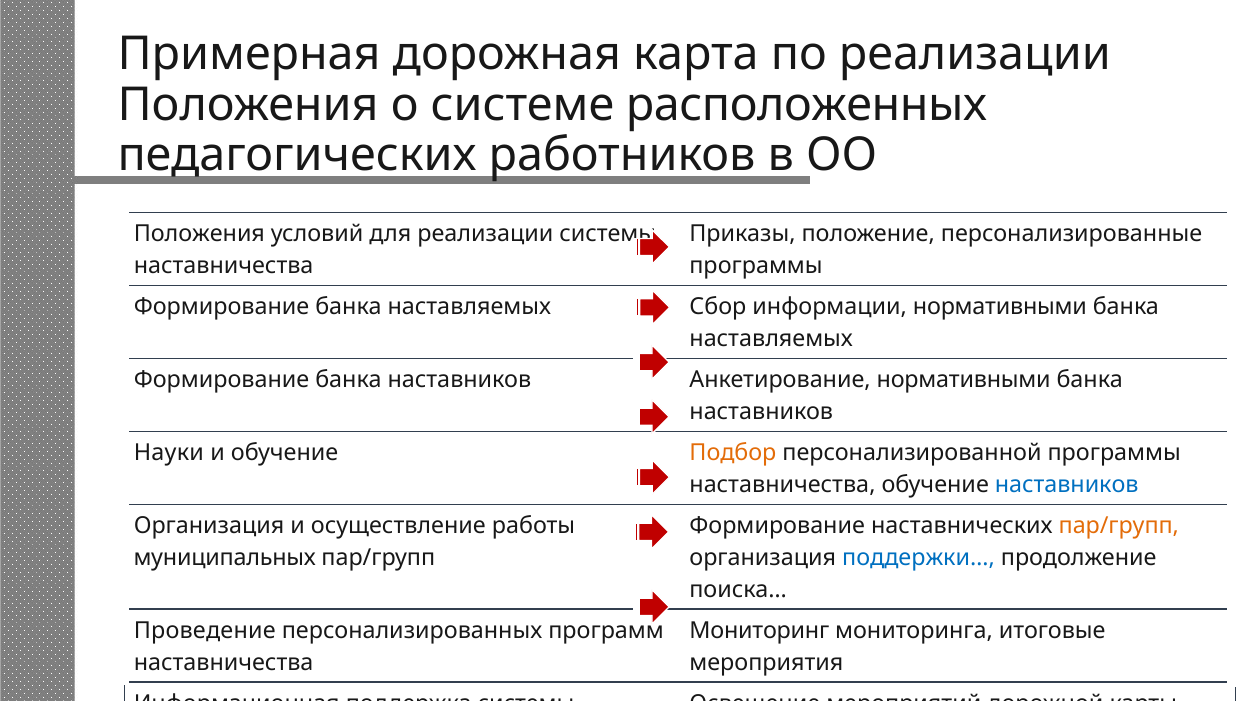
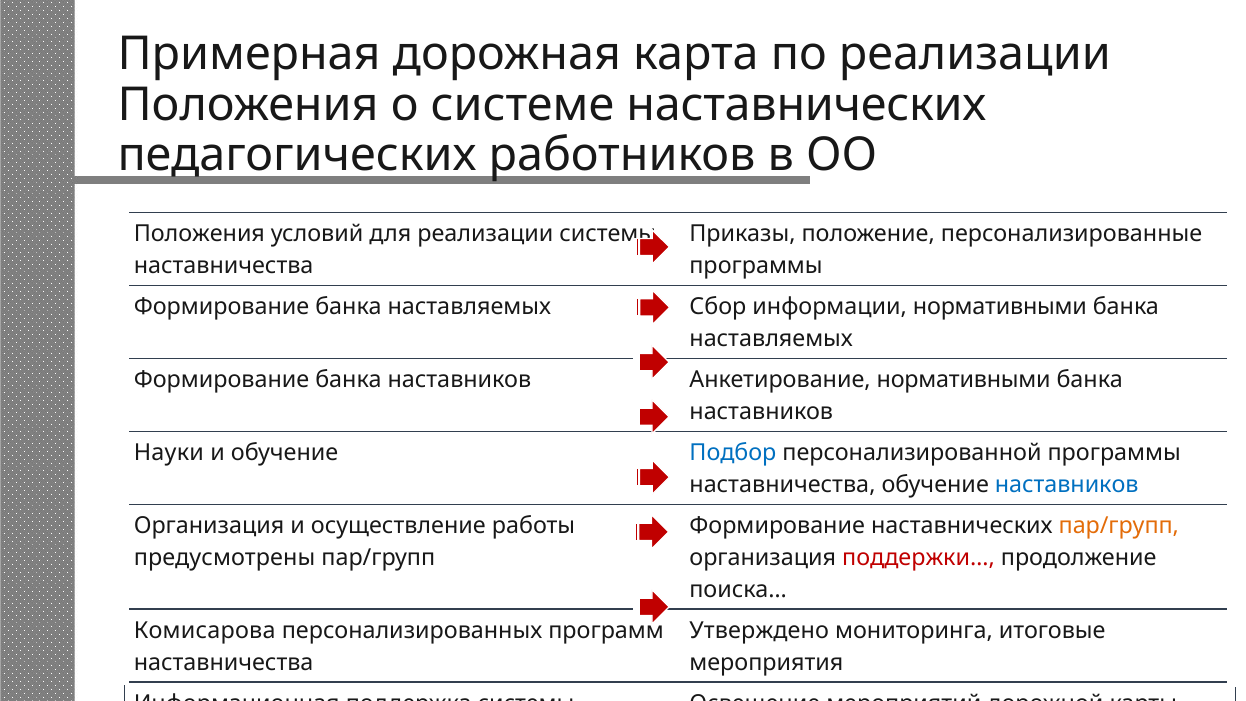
системе расположенных: расположенных -> наставнических
Подбор colour: orange -> blue
муниципальных: муниципальных -> предусмотрены
поддержки… colour: blue -> red
Проведение: Проведение -> Комисарова
Мониторинг: Мониторинг -> Утверждено
